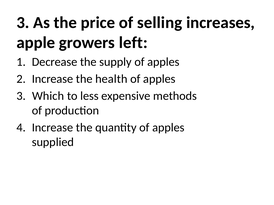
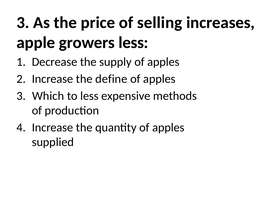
growers left: left -> less
health: health -> define
